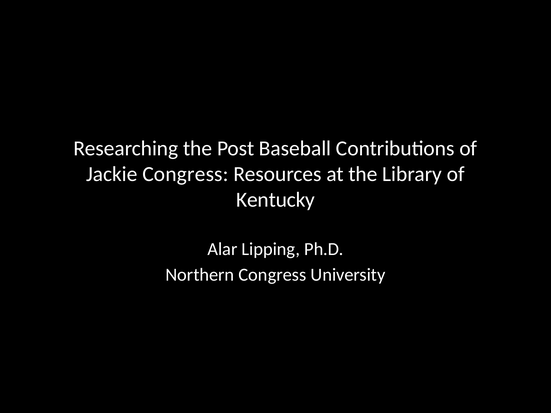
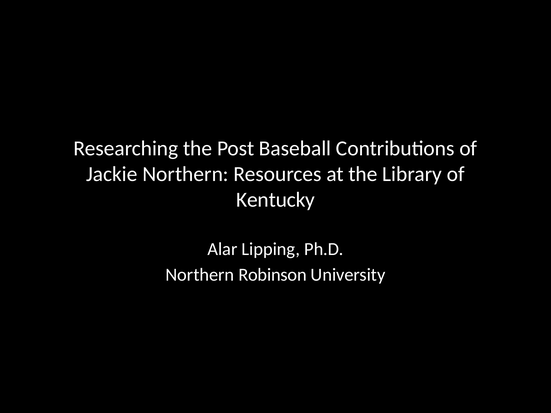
Jackie Congress: Congress -> Northern
Northern Congress: Congress -> Robinson
